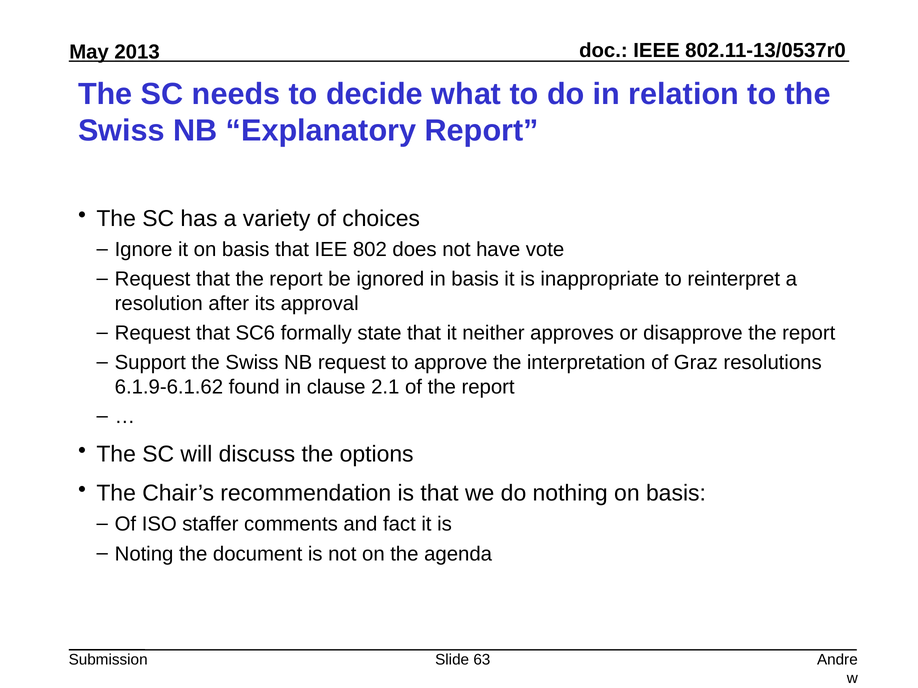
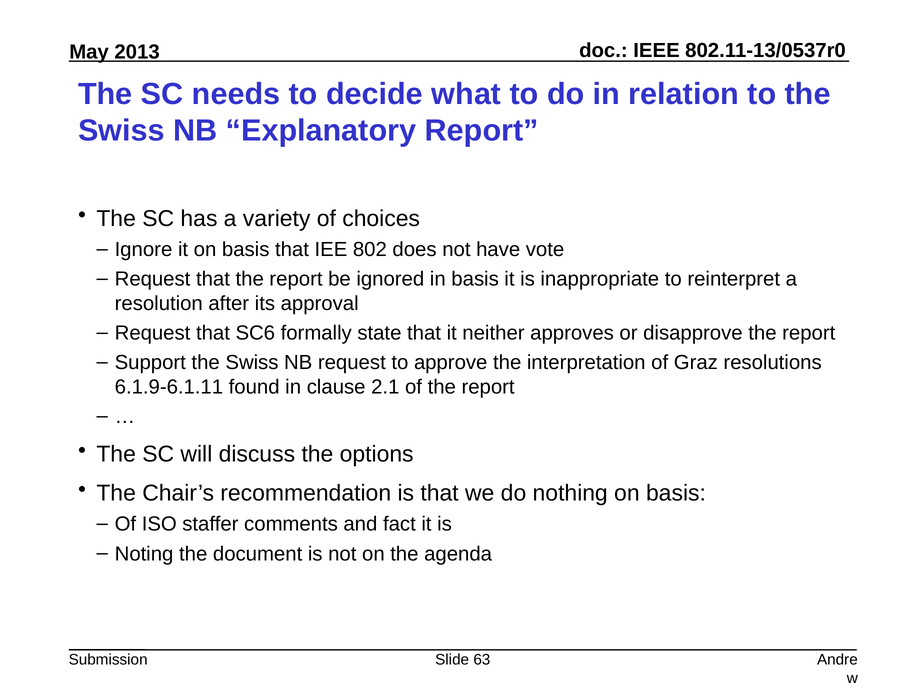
6.1.9-6.1.62: 6.1.9-6.1.62 -> 6.1.9-6.1.11
